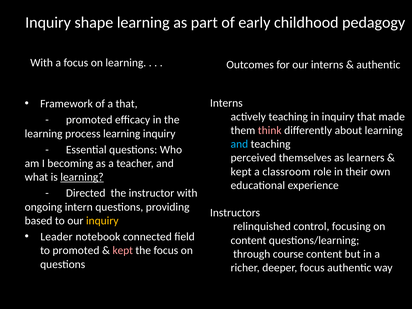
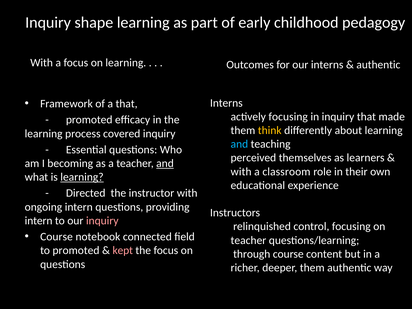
actively teaching: teaching -> focusing
think colour: pink -> yellow
process learning: learning -> covered
and at (165, 163) underline: none -> present
kept at (241, 172): kept -> with
based at (39, 221): based -> intern
inquiry at (102, 221) colour: yellow -> pink
Leader at (56, 237): Leader -> Course
content at (249, 240): content -> teacher
deeper focus: focus -> them
